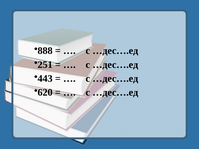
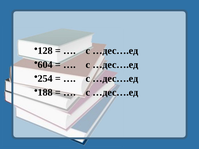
888: 888 -> 128
251: 251 -> 604
443: 443 -> 254
620: 620 -> 188
